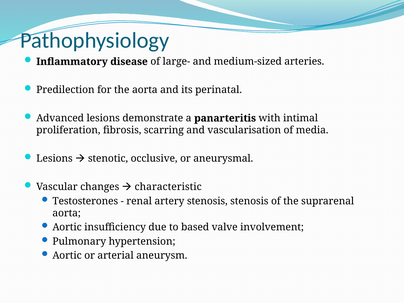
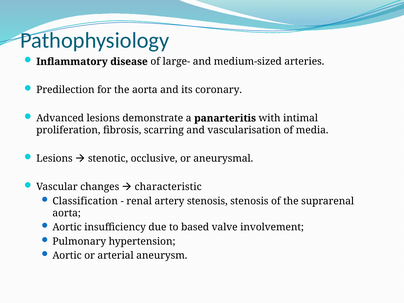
perinatal: perinatal -> coronary
Testosterones: Testosterones -> Classification
